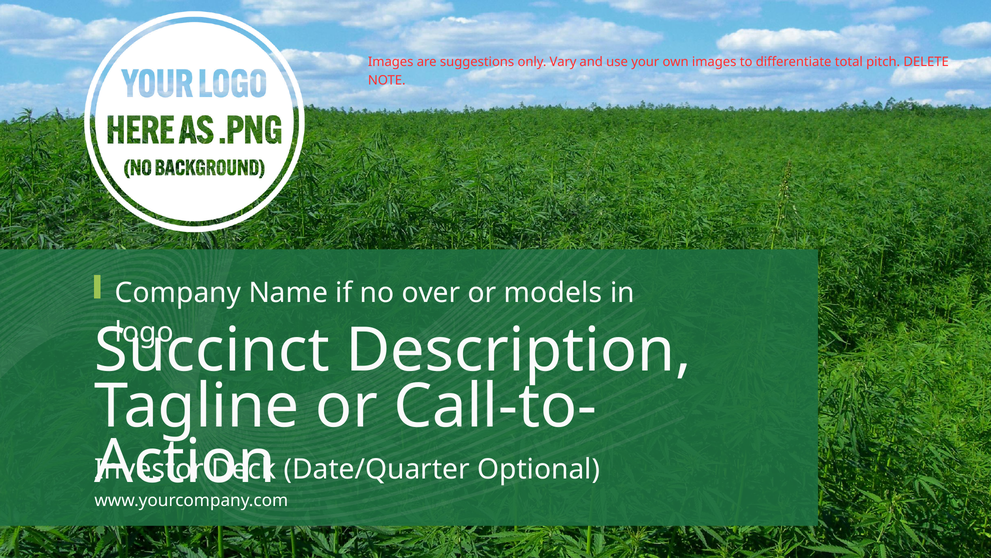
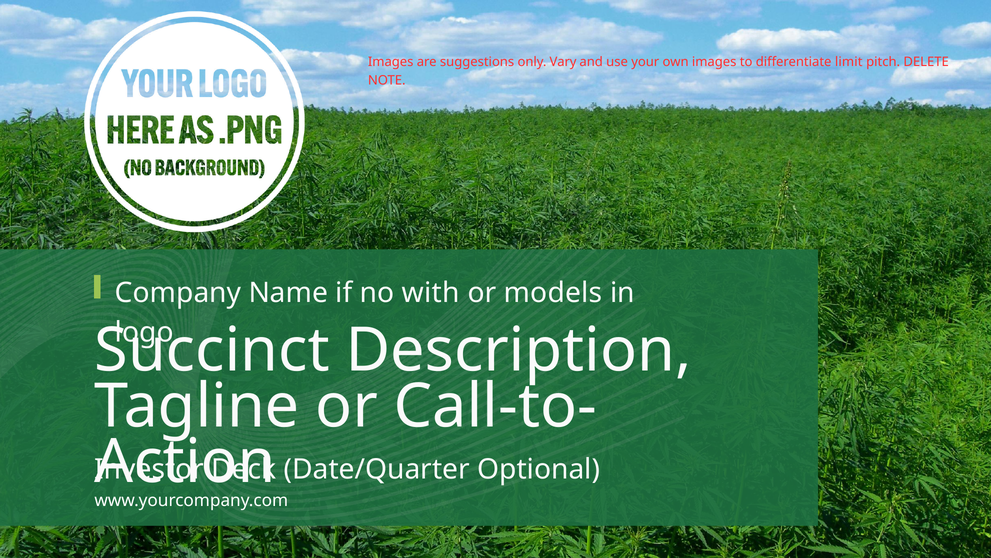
total: total -> limit
over: over -> with
